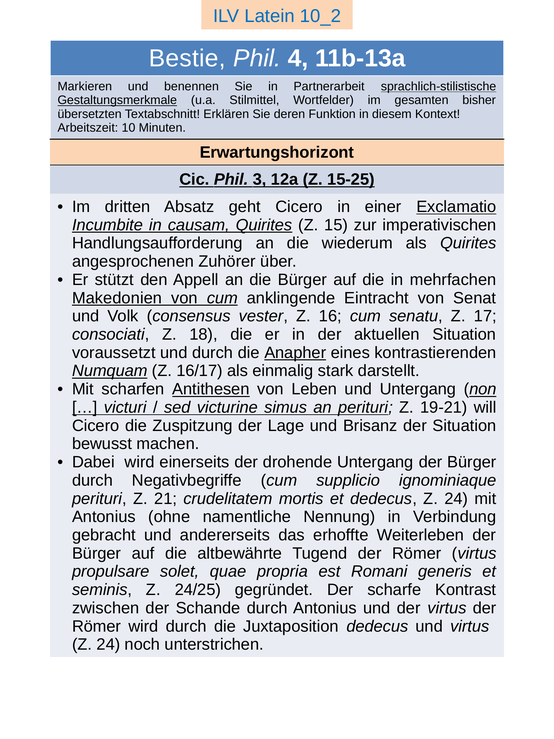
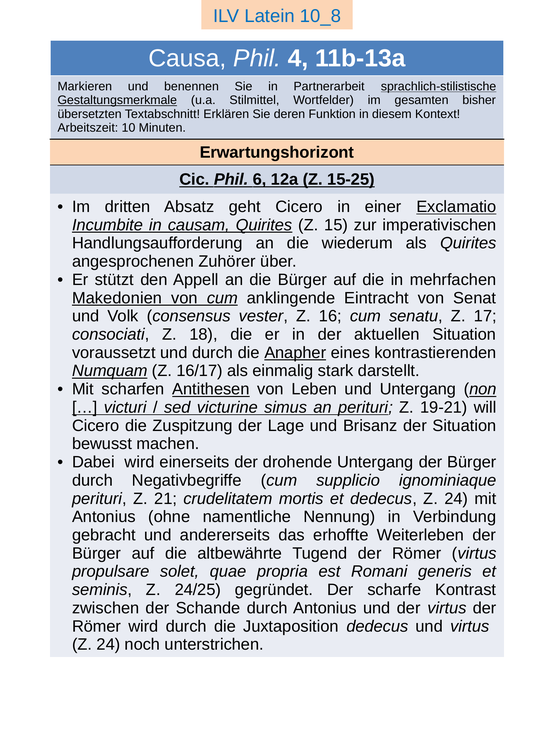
10_2: 10_2 -> 10_8
Bestie: Bestie -> Causa
3: 3 -> 6
